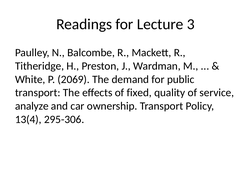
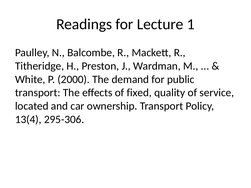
3: 3 -> 1
2069: 2069 -> 2000
analyze: analyze -> located
